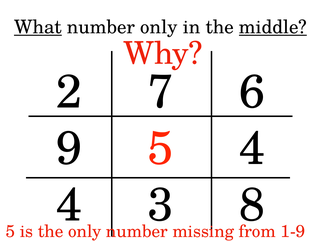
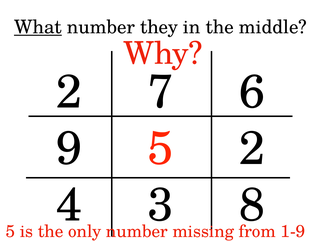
number only: only -> they
middle underline: present -> none
5 4: 4 -> 2
